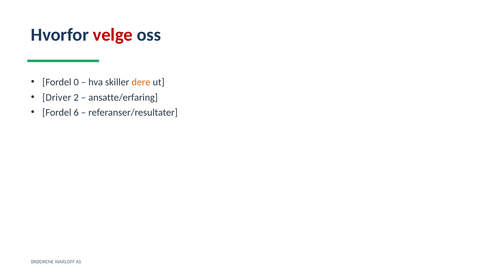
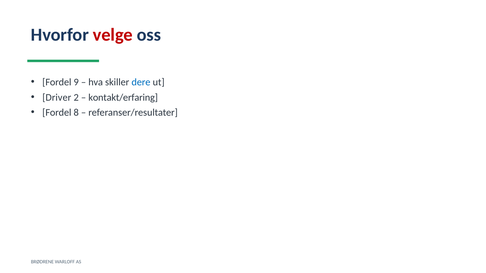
0: 0 -> 9
dere colour: orange -> blue
ansatte/erfaring: ansatte/erfaring -> kontakt/erfaring
6: 6 -> 8
